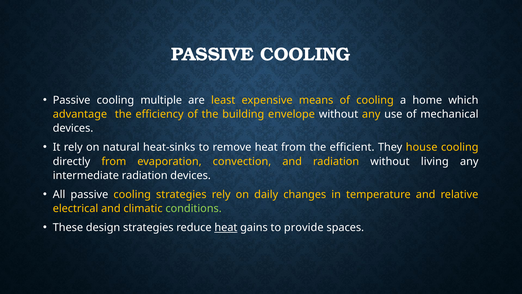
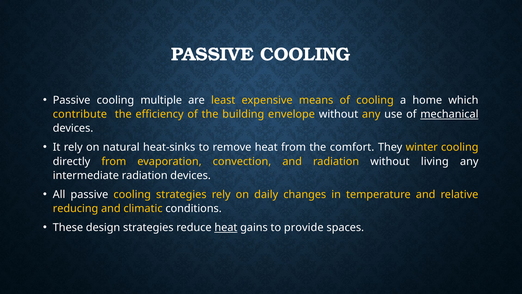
advantage: advantage -> contribute
mechanical underline: none -> present
efficient: efficient -> comfort
house: house -> winter
electrical: electrical -> reducing
conditions colour: light green -> white
